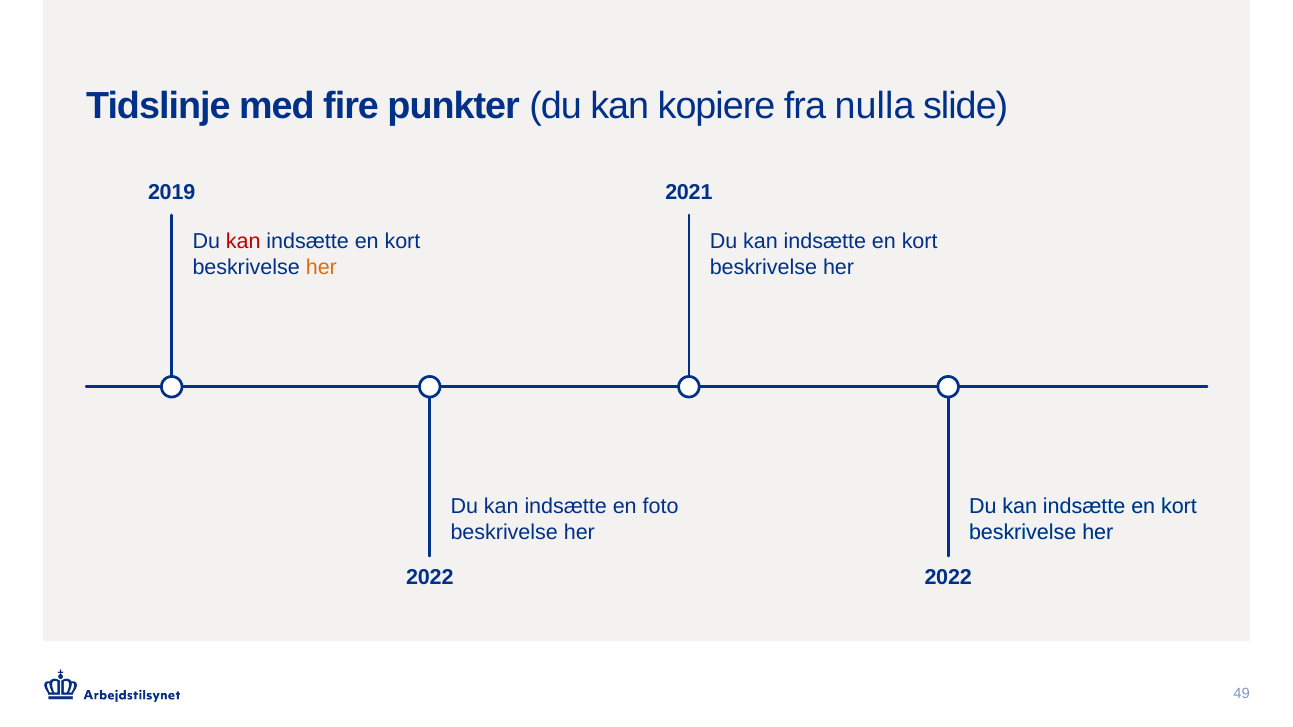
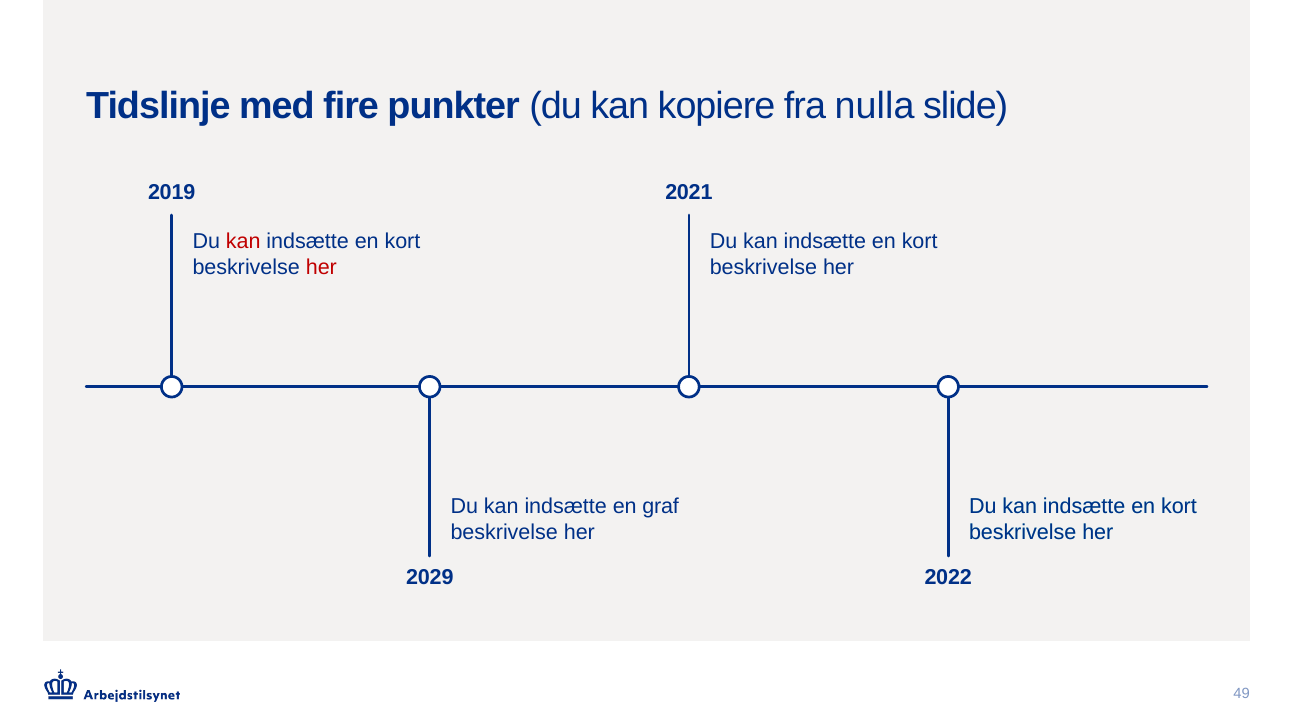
her at (321, 267) colour: orange -> red
foto: foto -> graf
2022 at (430, 578): 2022 -> 2029
